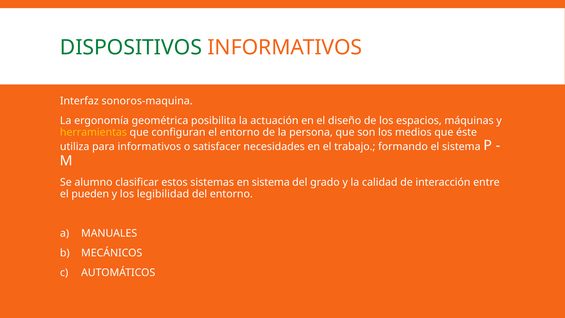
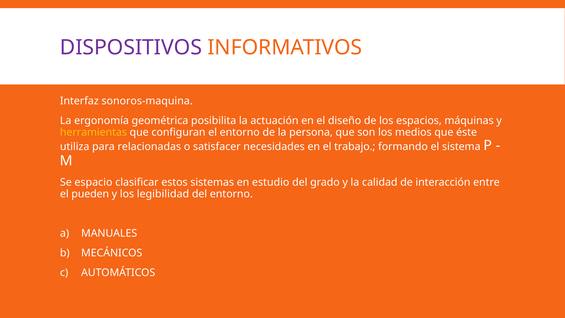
DISPOSITIVOS colour: green -> purple
para informativos: informativos -> relacionadas
alumno: alumno -> espacio
en sistema: sistema -> estudio
